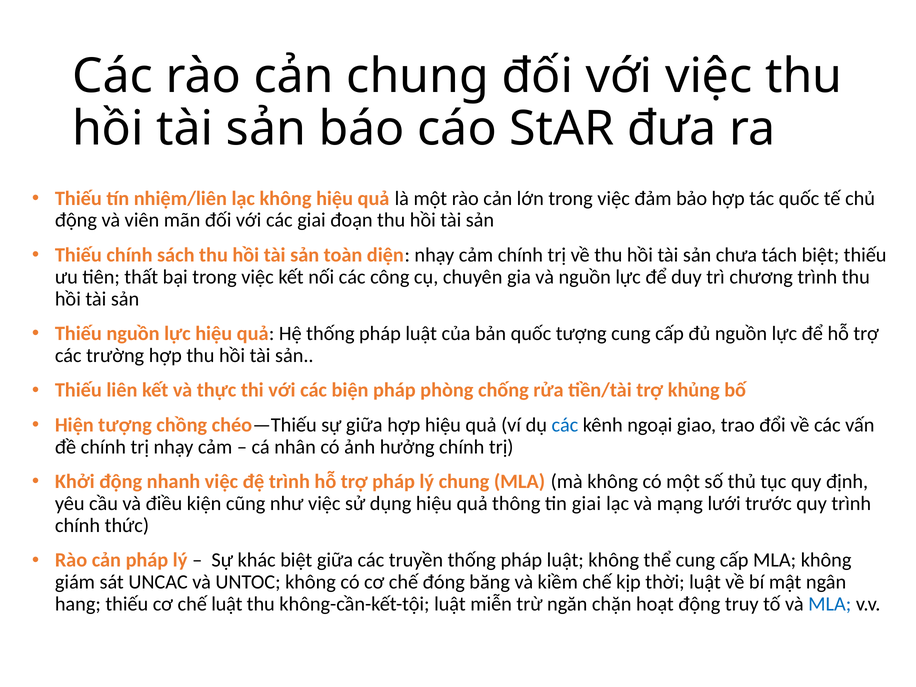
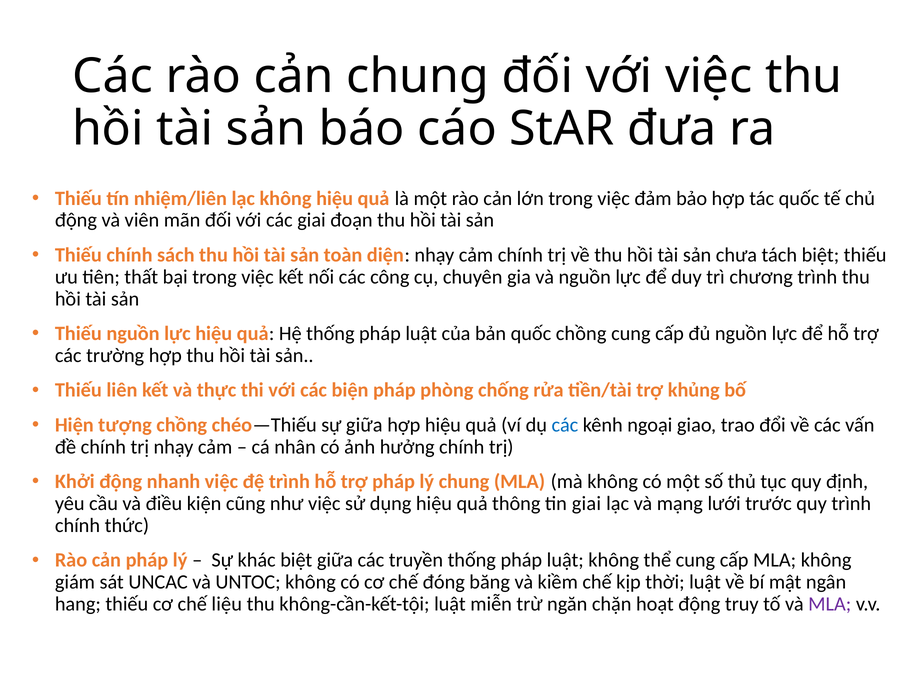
quốc tượng: tượng -> chồng
chế luật: luật -> liệu
MLA at (830, 604) colour: blue -> purple
